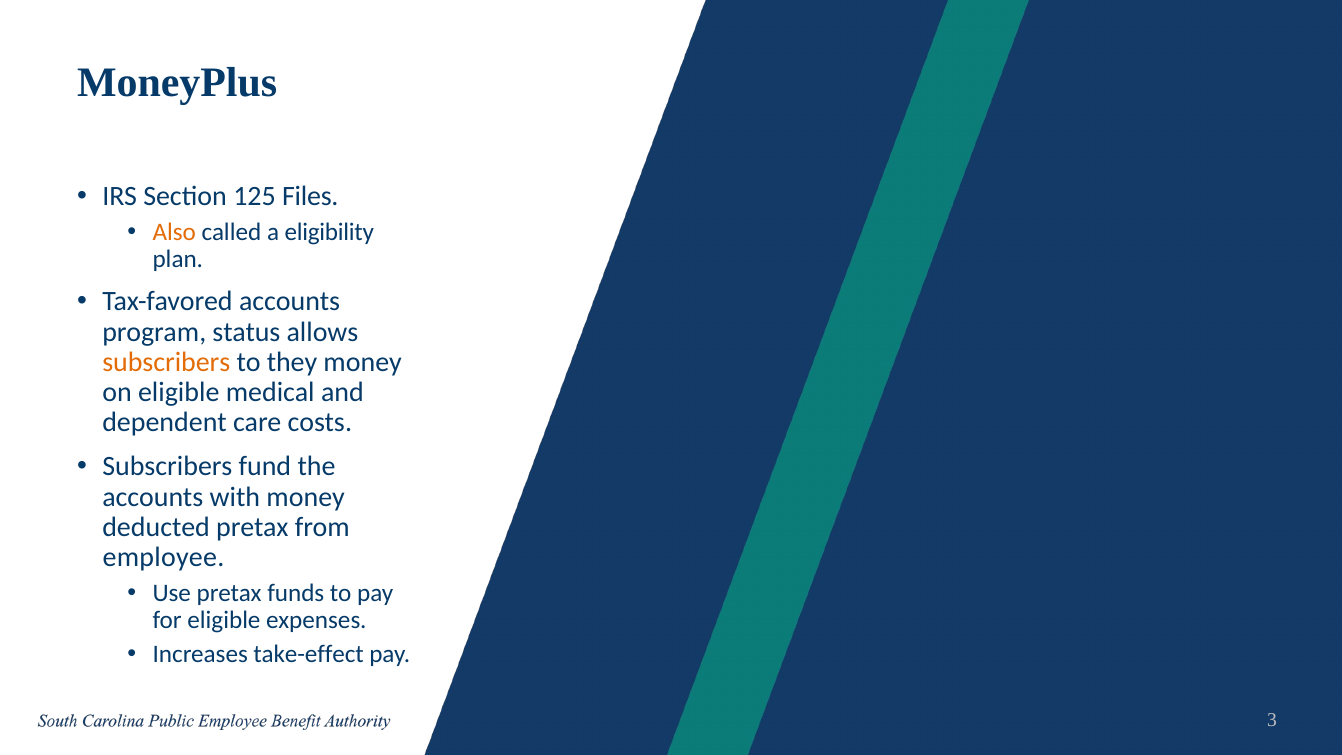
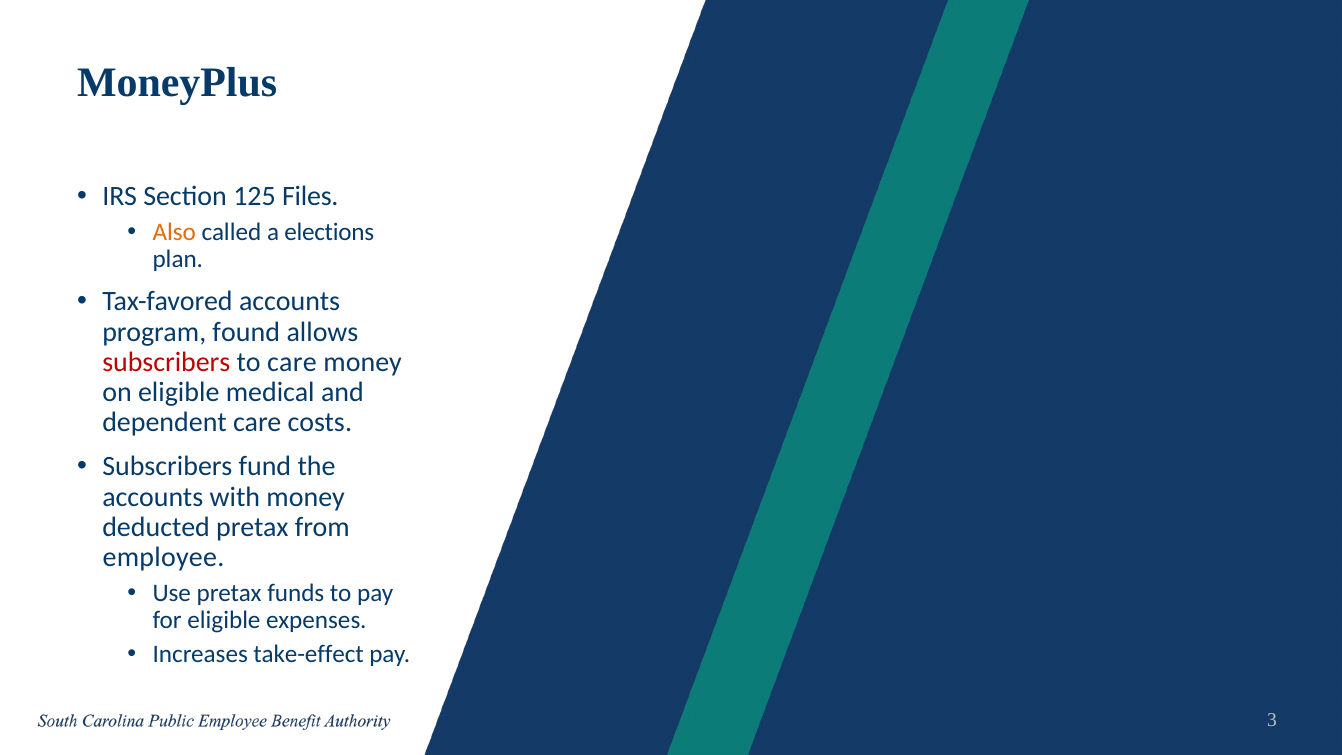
eligibility: eligibility -> elections
status: status -> found
subscribers at (166, 362) colour: orange -> red
to they: they -> care
